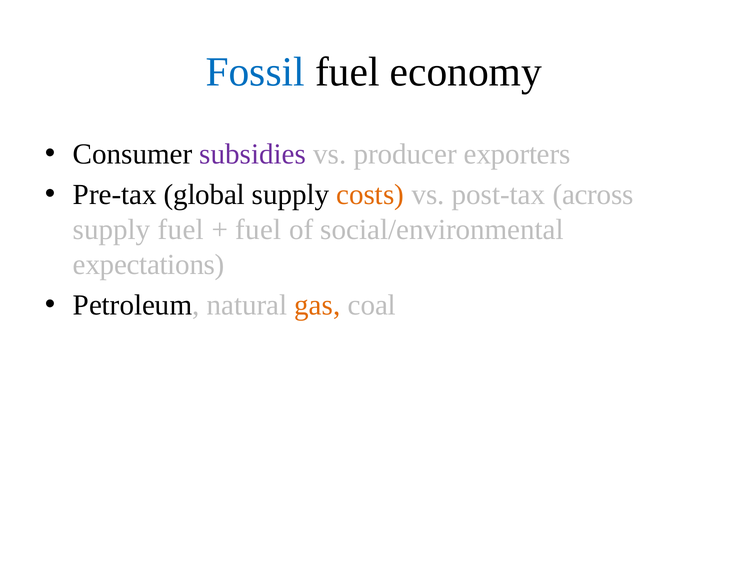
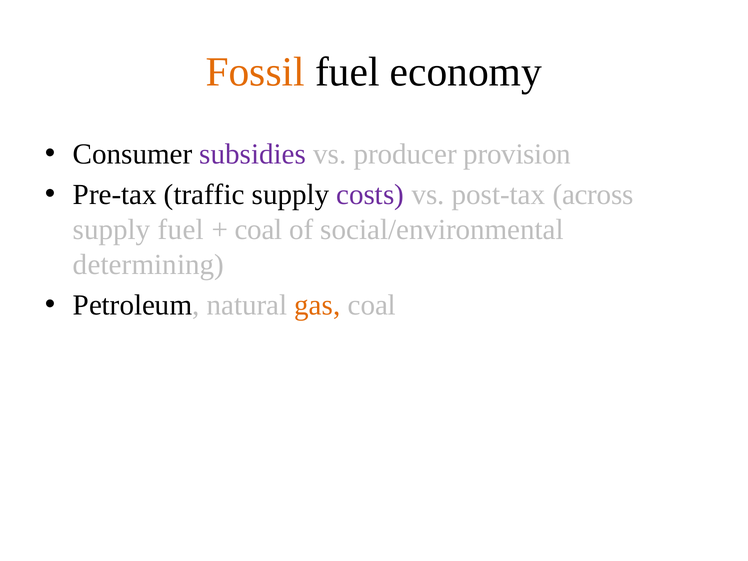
Fossil colour: blue -> orange
exporters: exporters -> provision
global: global -> traffic
costs colour: orange -> purple
fuel at (258, 230): fuel -> coal
expectations: expectations -> determining
